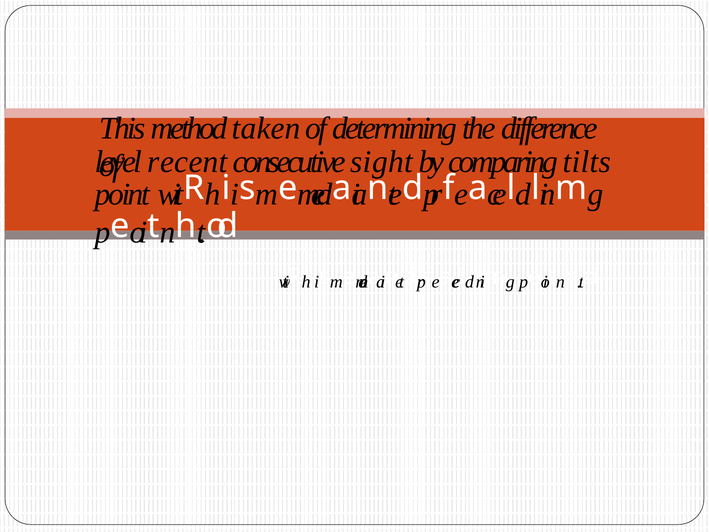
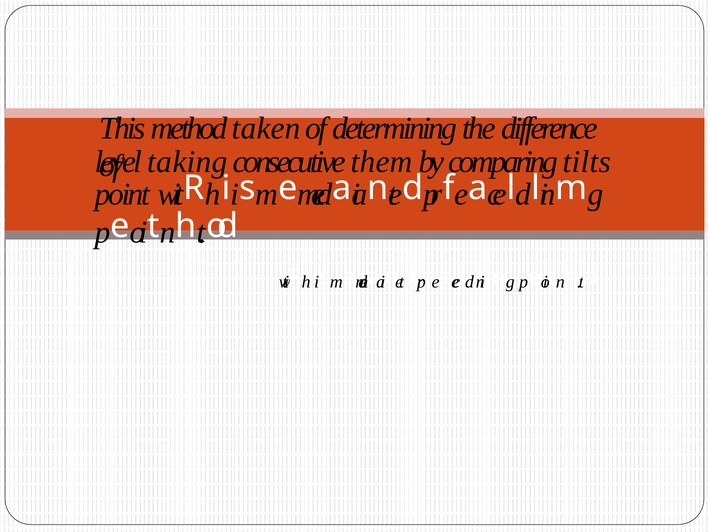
recent: recent -> taking
sight: sight -> them
